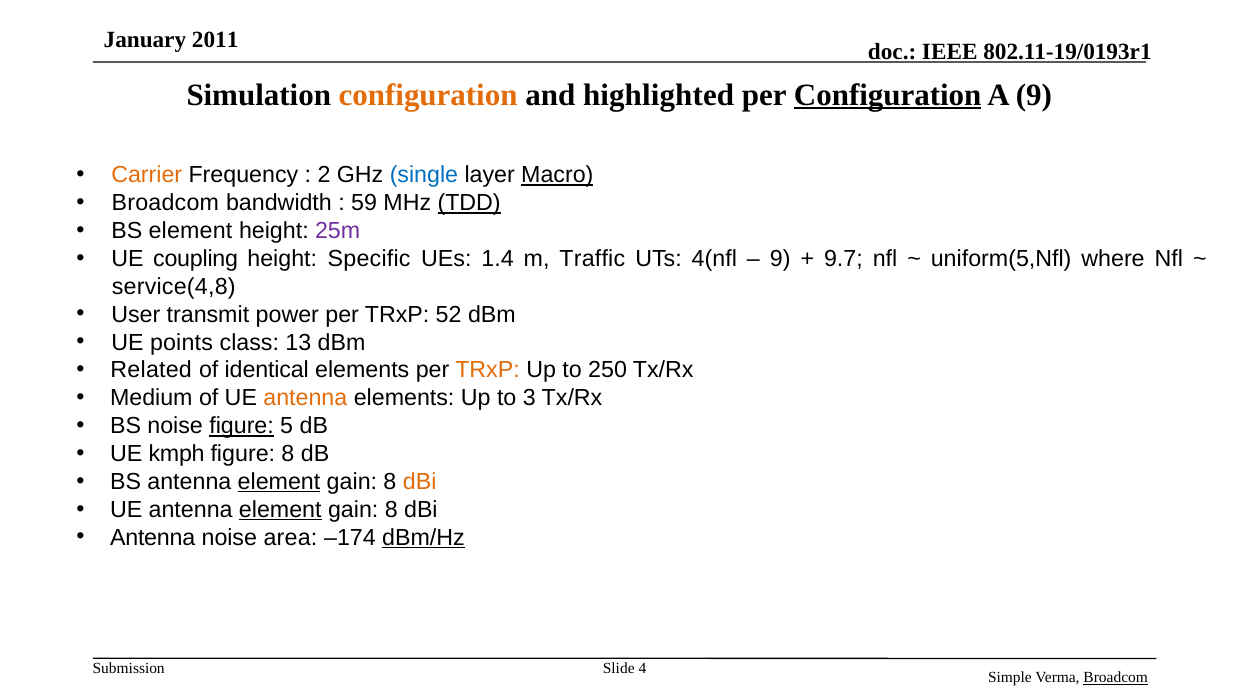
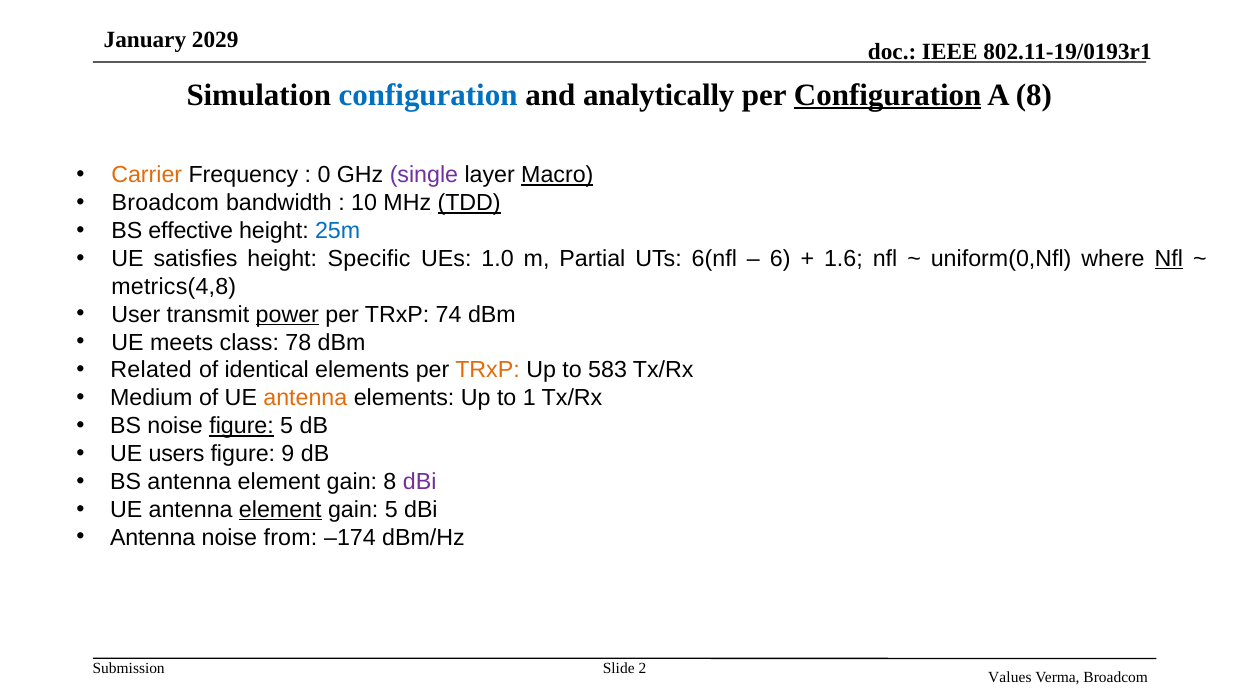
2011: 2011 -> 2029
configuration at (428, 95) colour: orange -> blue
highlighted: highlighted -> analytically
A 9: 9 -> 8
2: 2 -> 0
single colour: blue -> purple
59: 59 -> 10
BS element: element -> effective
25m colour: purple -> blue
coupling: coupling -> satisfies
1.4: 1.4 -> 1.0
Traffic: Traffic -> Partial
4(nfl: 4(nfl -> 6(nfl
9 at (780, 259): 9 -> 6
9.7: 9.7 -> 1.6
uniform(5,Nfl: uniform(5,Nfl -> uniform(0,Nfl
Nfl at (1169, 259) underline: none -> present
service(4,8: service(4,8 -> metrics(4,8
power underline: none -> present
52: 52 -> 74
points: points -> meets
13: 13 -> 78
250: 250 -> 583
3: 3 -> 1
kmph: kmph -> users
figure 8: 8 -> 9
element at (279, 482) underline: present -> none
dBi at (420, 482) colour: orange -> purple
8 at (391, 510): 8 -> 5
area: area -> from
dBm/Hz underline: present -> none
4: 4 -> 2
Simple: Simple -> Values
Broadcom at (1116, 678) underline: present -> none
